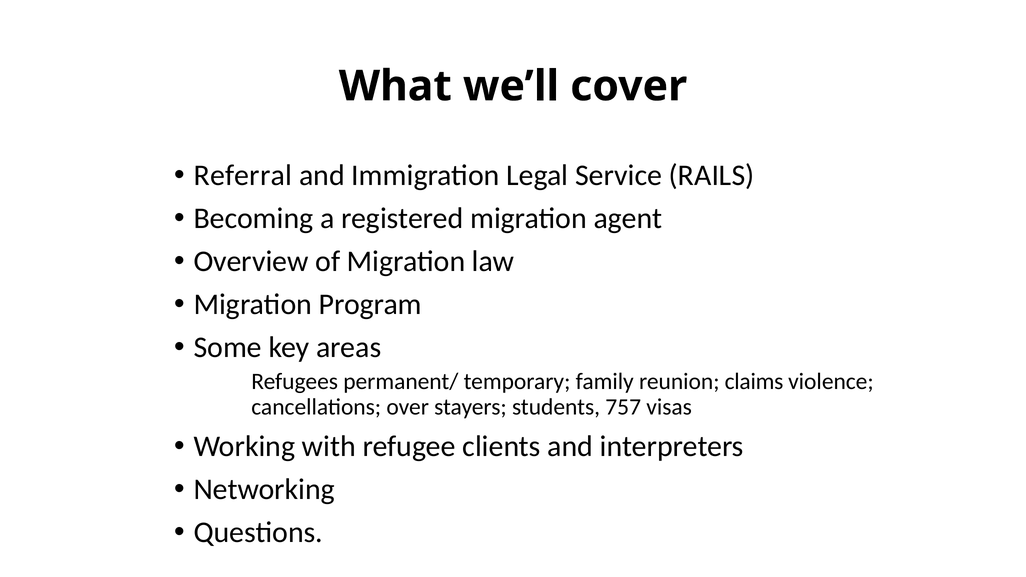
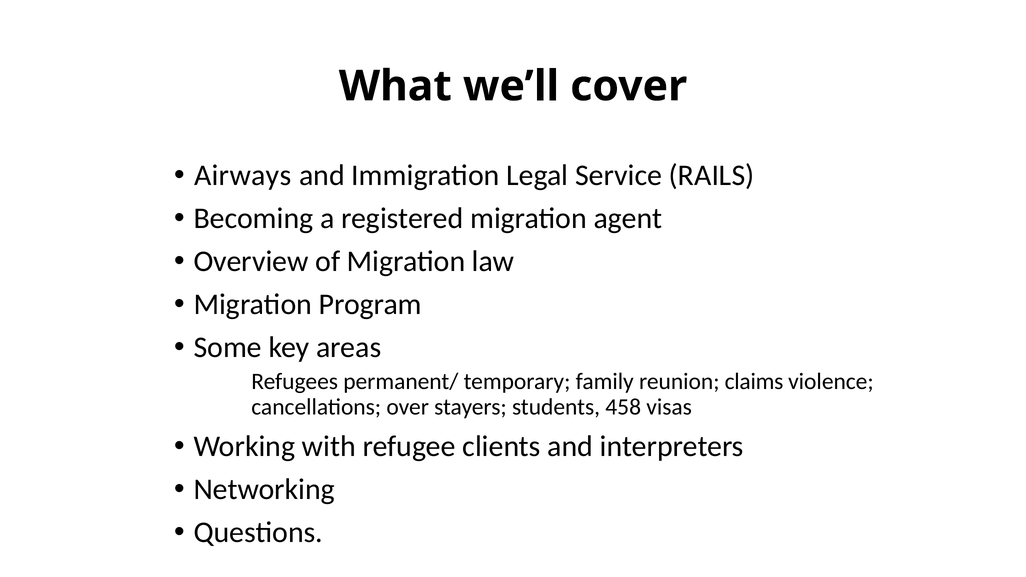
Referral: Referral -> Airways
757: 757 -> 458
